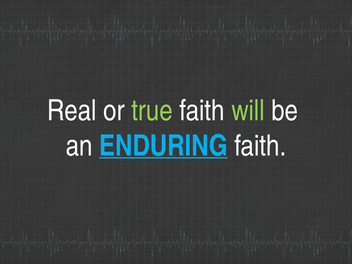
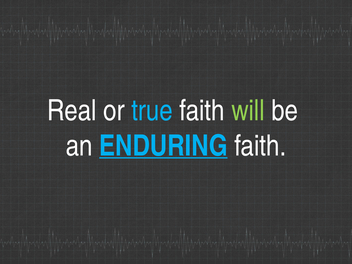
true colour: light green -> light blue
